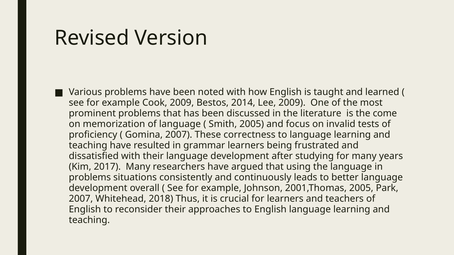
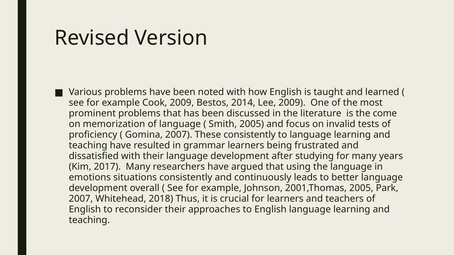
These correctness: correctness -> consistently
problems at (90, 178): problems -> emotions
